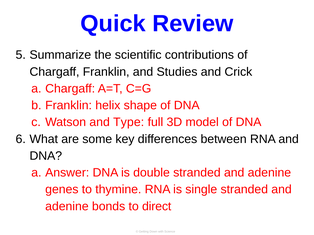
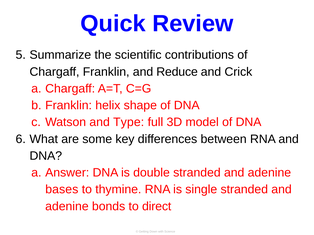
Studies: Studies -> Reduce
genes: genes -> bases
